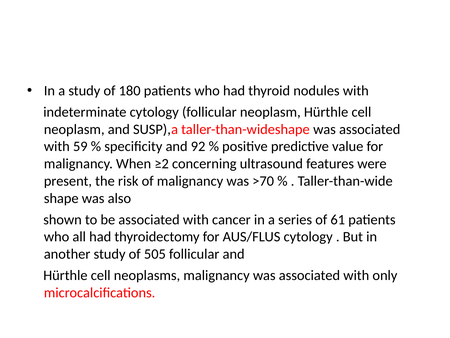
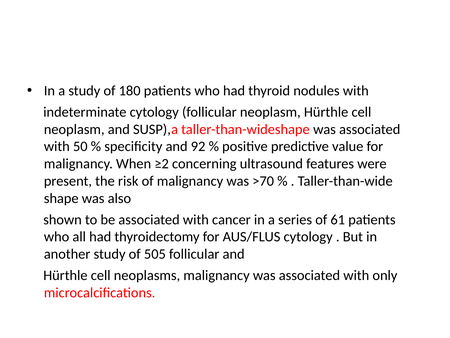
59: 59 -> 50
